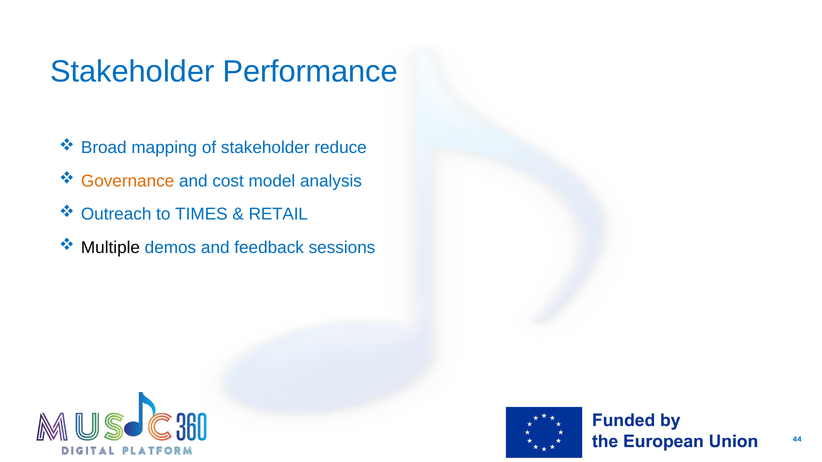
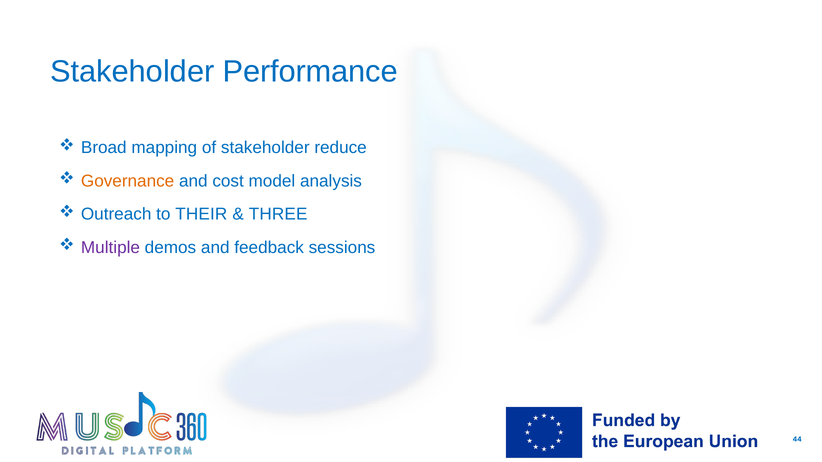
TIMES: TIMES -> THEIR
RETAIL: RETAIL -> THREE
Multiple colour: black -> purple
